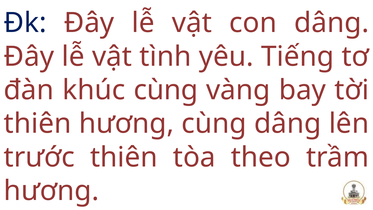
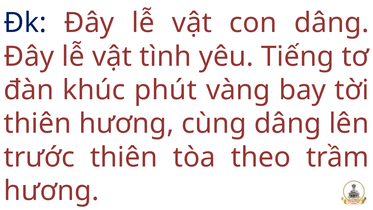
khúc cùng: cùng -> phút
